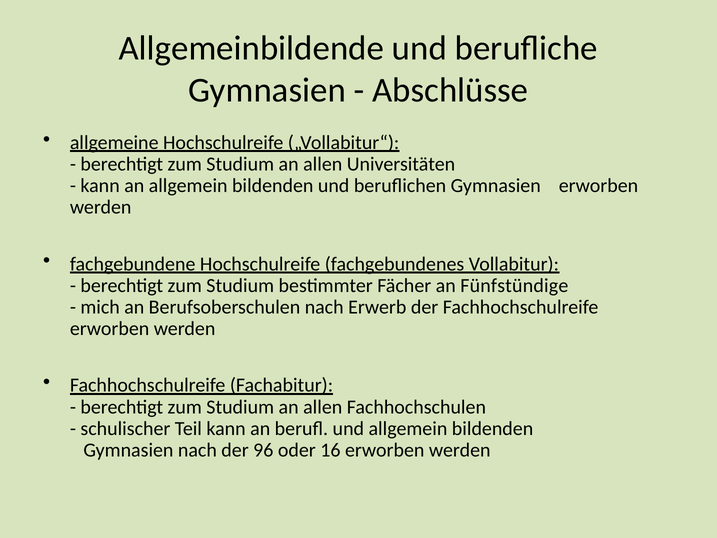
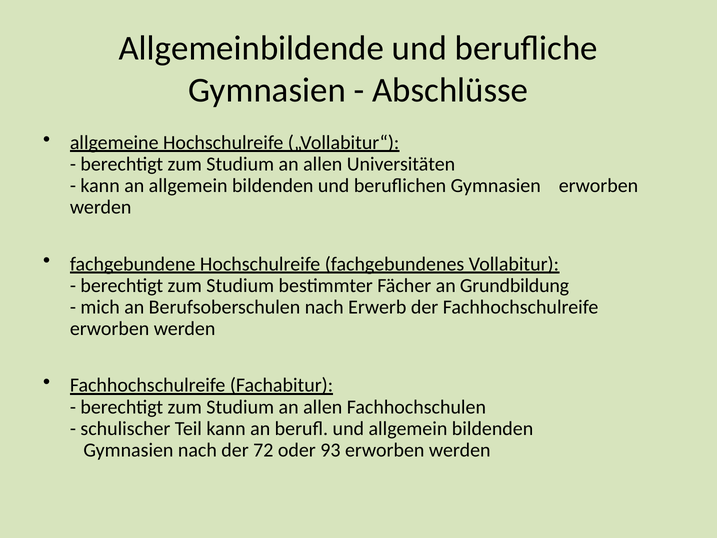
Fünfstündige: Fünfstündige -> Grundbildung
96: 96 -> 72
16: 16 -> 93
